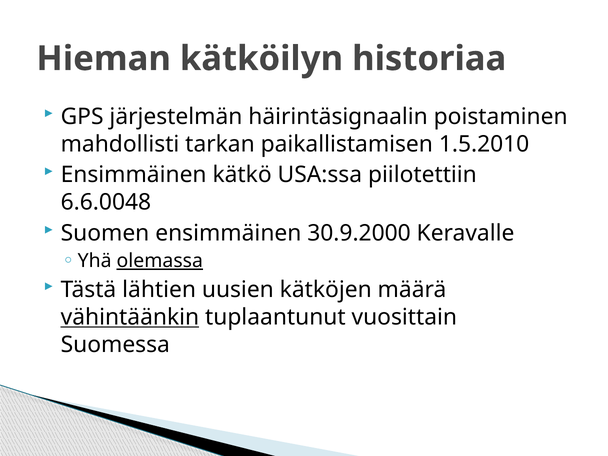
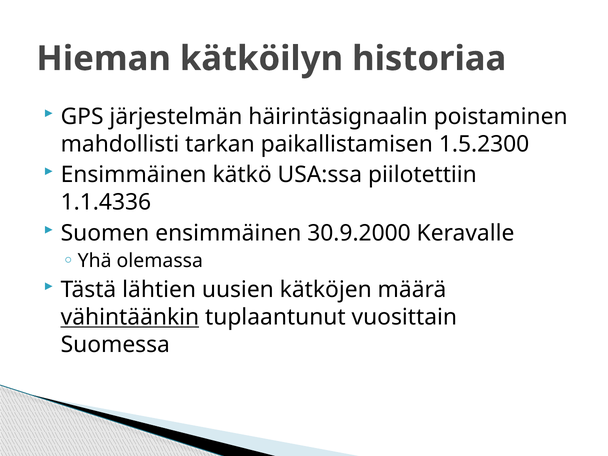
1.5.2010: 1.5.2010 -> 1.5.2300
6.6.0048: 6.6.0048 -> 1.1.4336
olemassa underline: present -> none
